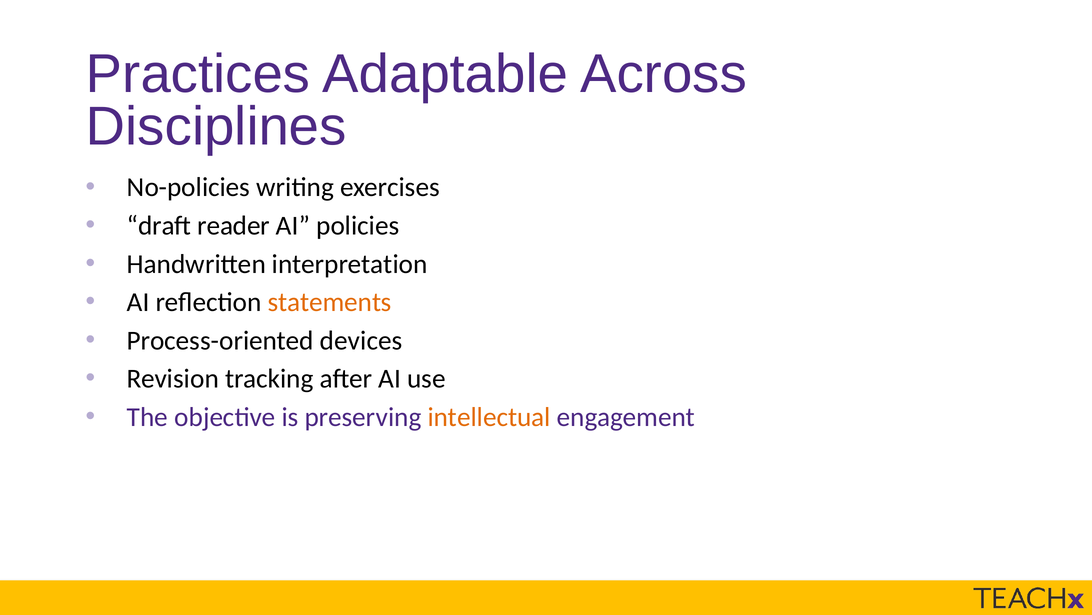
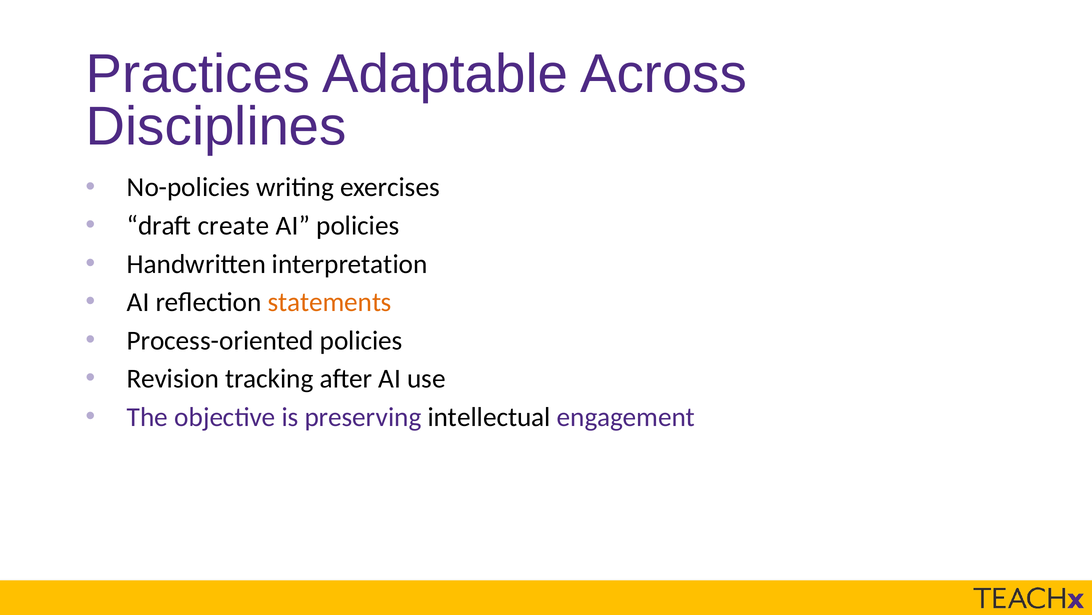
reader: reader -> create
Process-oriented devices: devices -> policies
intellectual colour: orange -> black
